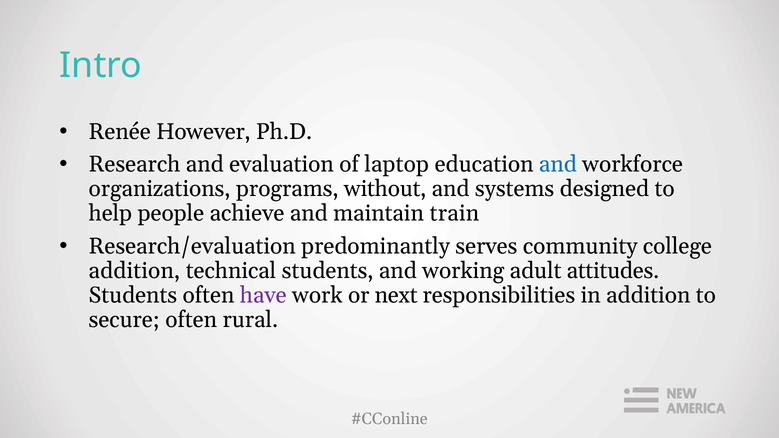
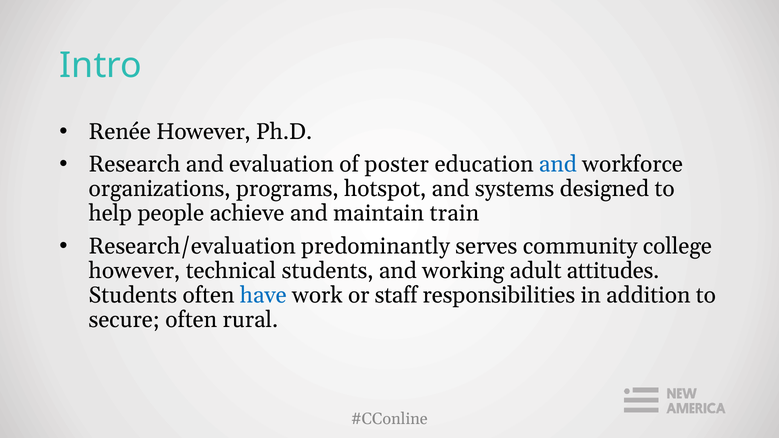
laptop: laptop -> poster
without: without -> hotspot
addition at (134, 271): addition -> however
have colour: purple -> blue
next: next -> staff
